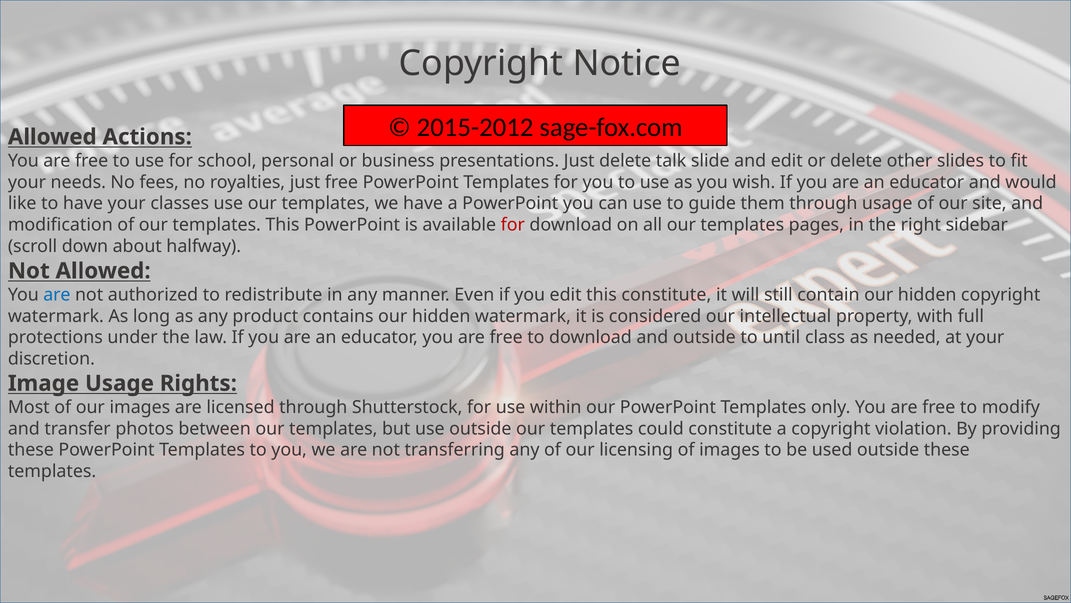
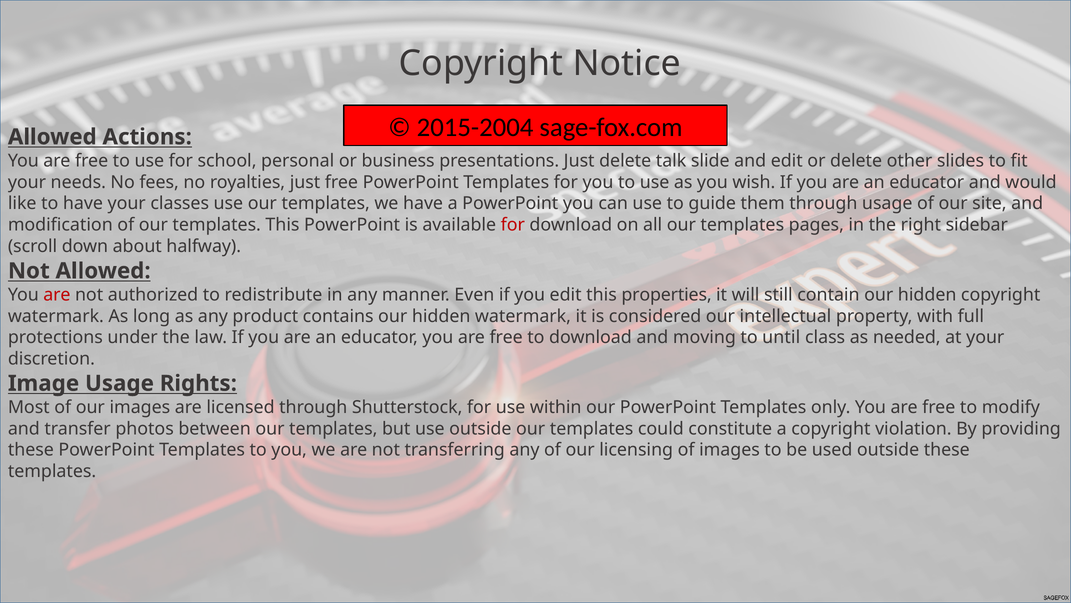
2015-2012: 2015-2012 -> 2015-2004
are at (57, 294) colour: blue -> red
this constitute: constitute -> properties
and outside: outside -> moving
